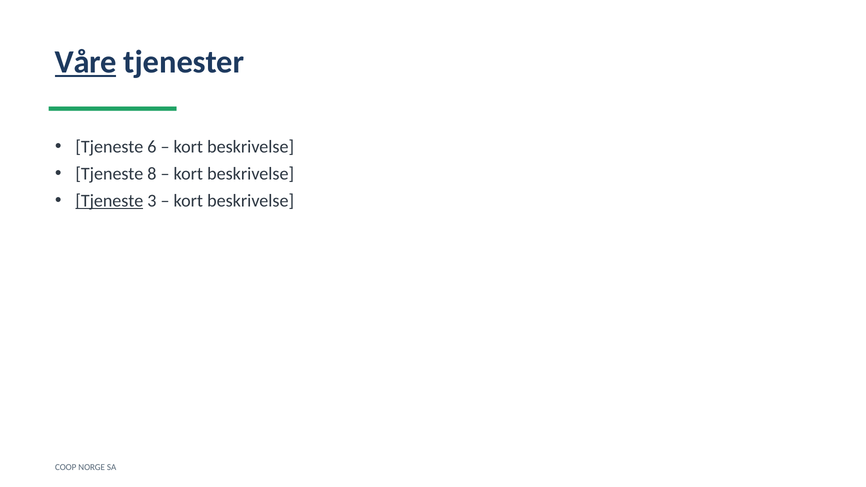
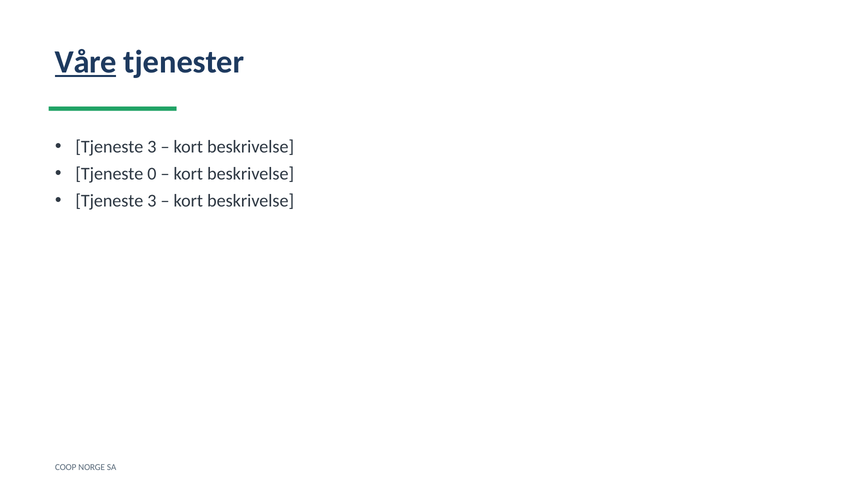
6 at (152, 147): 6 -> 3
8: 8 -> 0
Tjeneste at (109, 201) underline: present -> none
